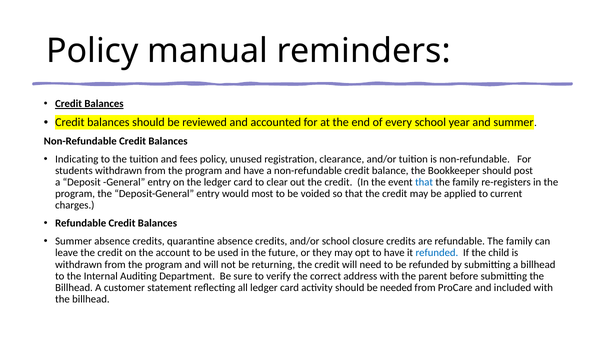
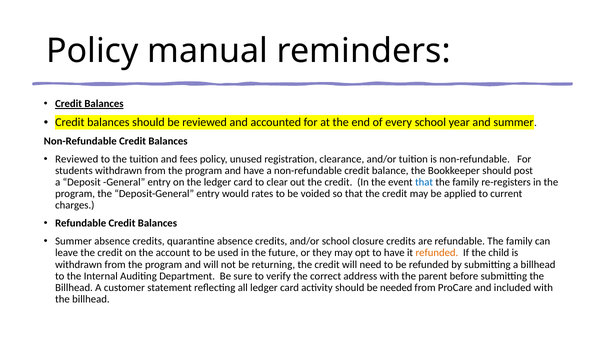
Indicating at (77, 159): Indicating -> Reviewed
most: most -> rates
refunded at (437, 252) colour: blue -> orange
